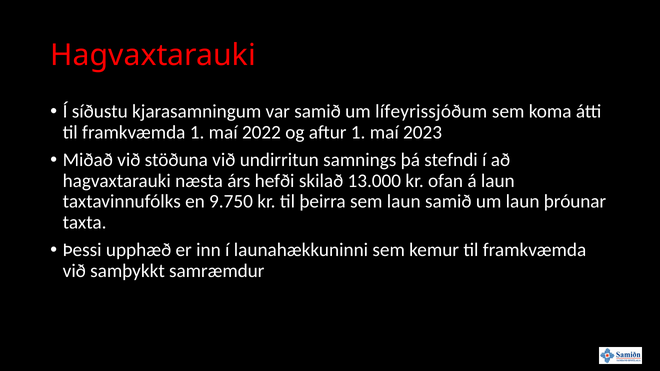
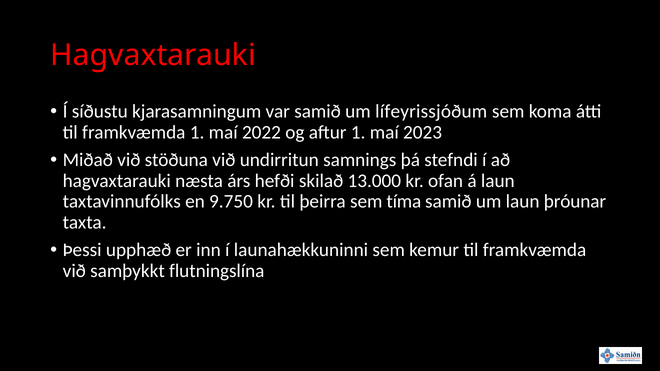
sem laun: laun -> tíma
samræmdur: samræmdur -> flutningslína
